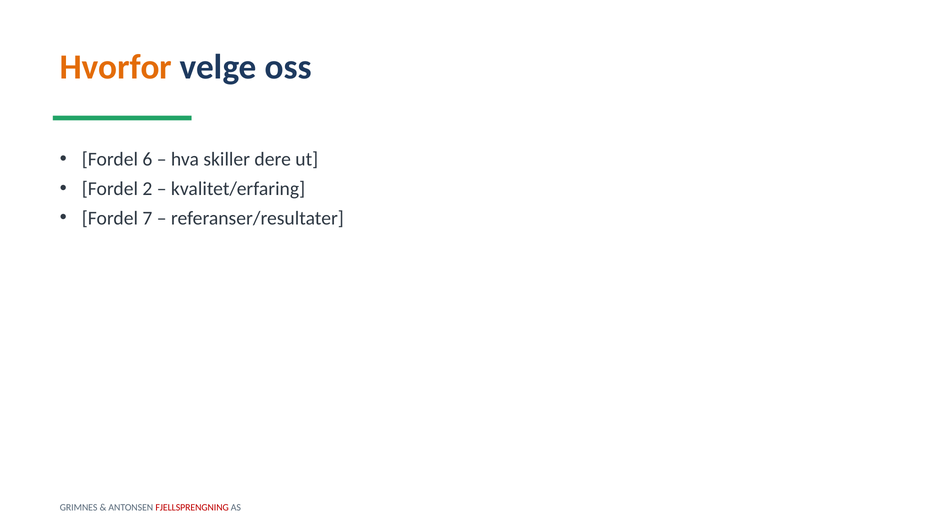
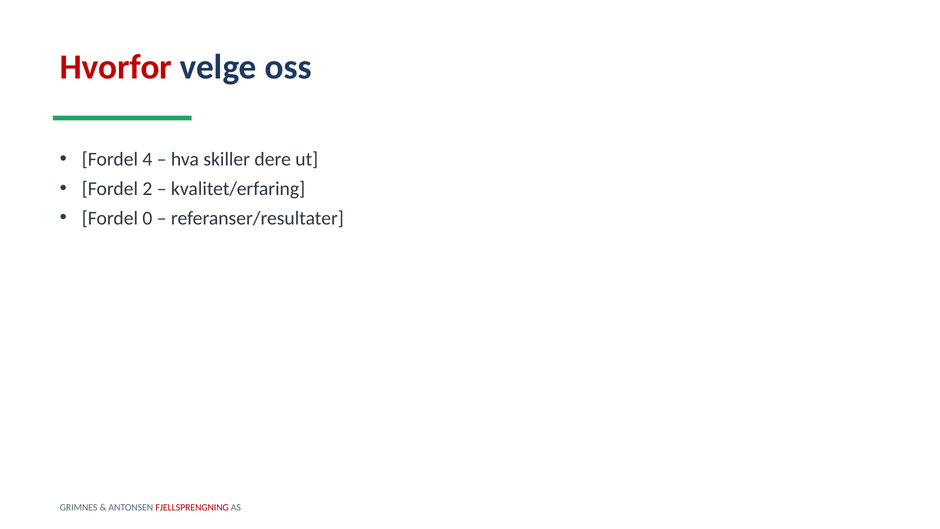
Hvorfor colour: orange -> red
6: 6 -> 4
7: 7 -> 0
